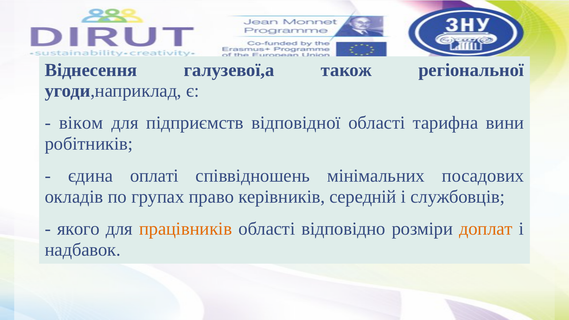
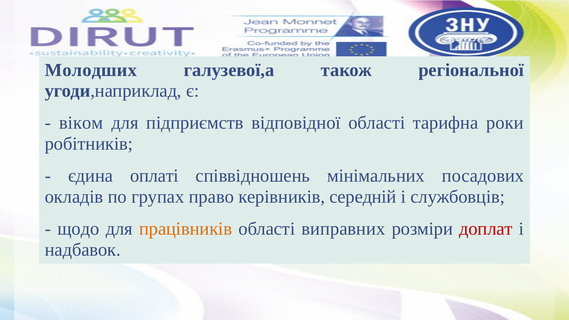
Віднесення: Віднесення -> Молодших
вини: вини -> роки
якого: якого -> щодо
відповідно: відповідно -> виправних
доплат colour: orange -> red
